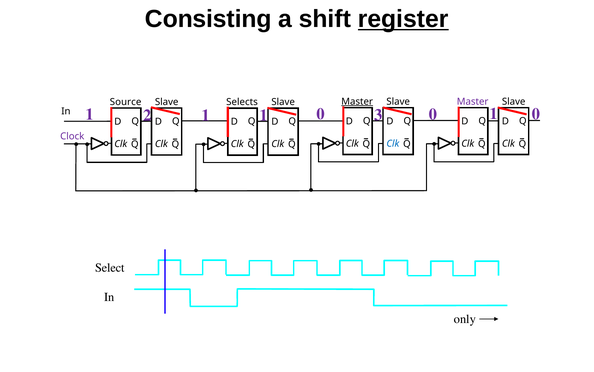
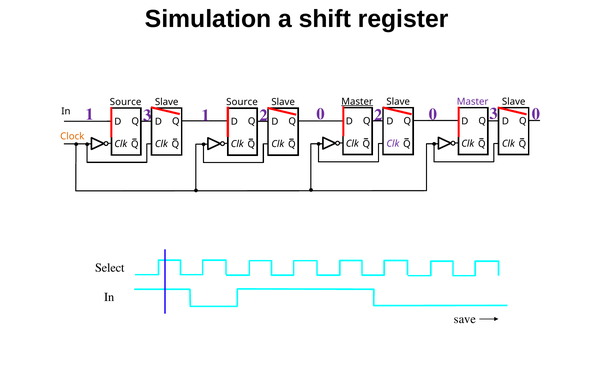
Consisting: Consisting -> Simulation
register underline: present -> none
Selects at (242, 102): Selects -> Source
1 2: 2 -> 3
1 1: 1 -> 2
0 3: 3 -> 2
0 1: 1 -> 3
Clock colour: purple -> orange
Clk at (393, 143) colour: blue -> purple
only: only -> save
